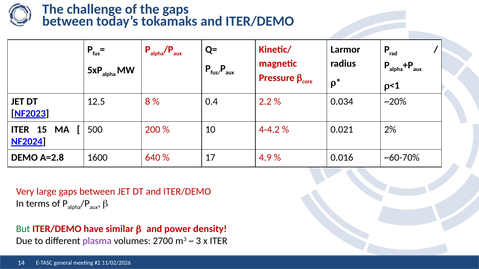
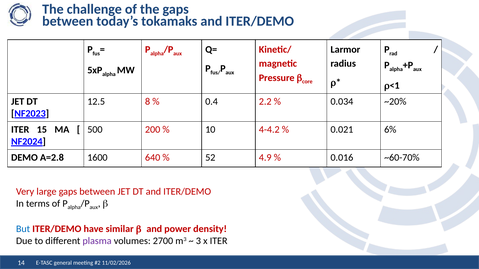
2%: 2% -> 6%
17: 17 -> 52
But colour: green -> blue
